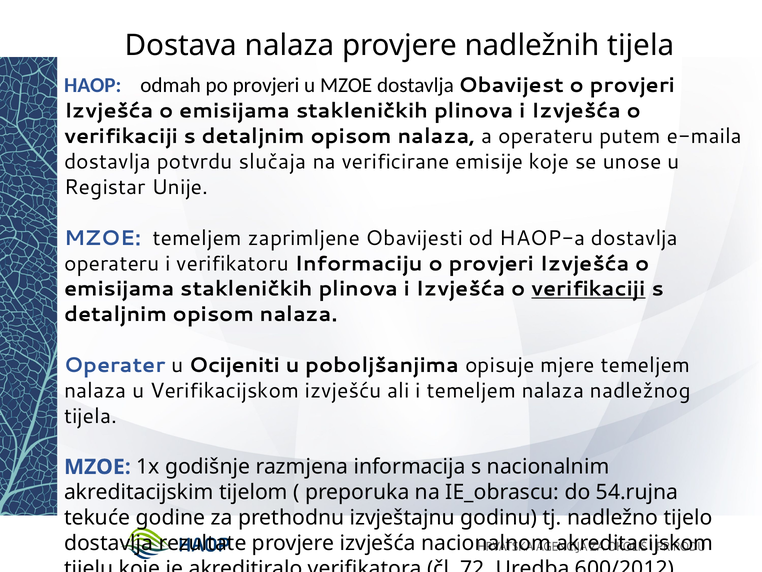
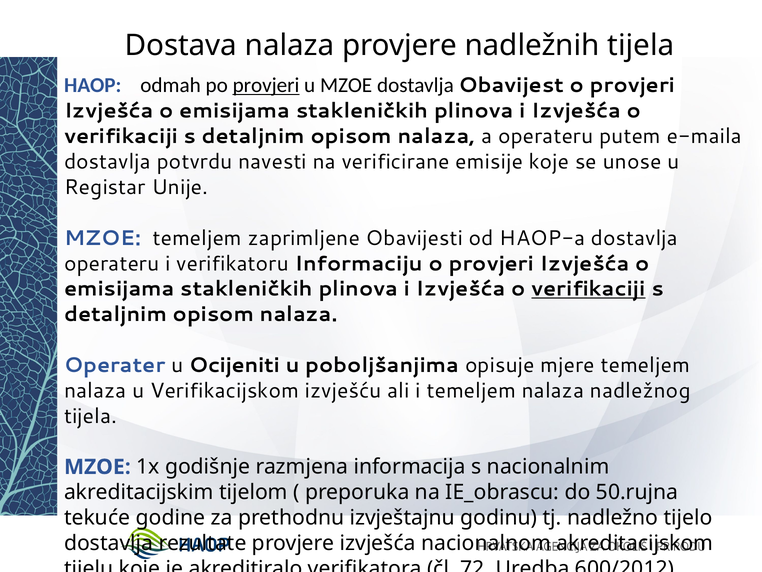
provjeri at (266, 85) underline: none -> present
slučaja: slučaja -> navesti
54.rujna: 54.rujna -> 50.rujna
